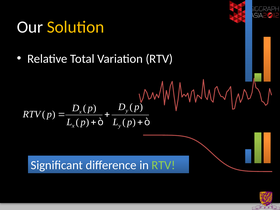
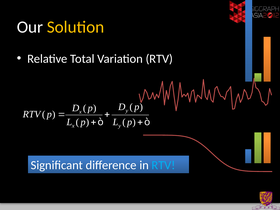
RTV at (164, 165) colour: light green -> light blue
